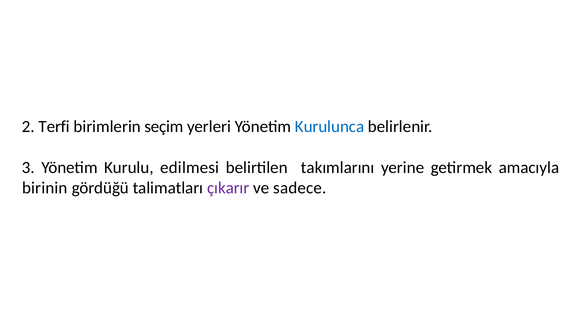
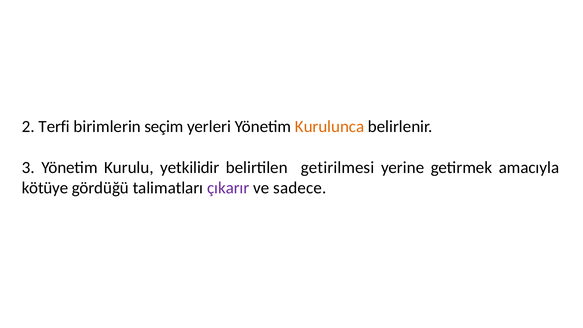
Kurulunca colour: blue -> orange
edilmesi: edilmesi -> yetkilidir
takımlarını: takımlarını -> getirilmesi
birinin: birinin -> kötüye
